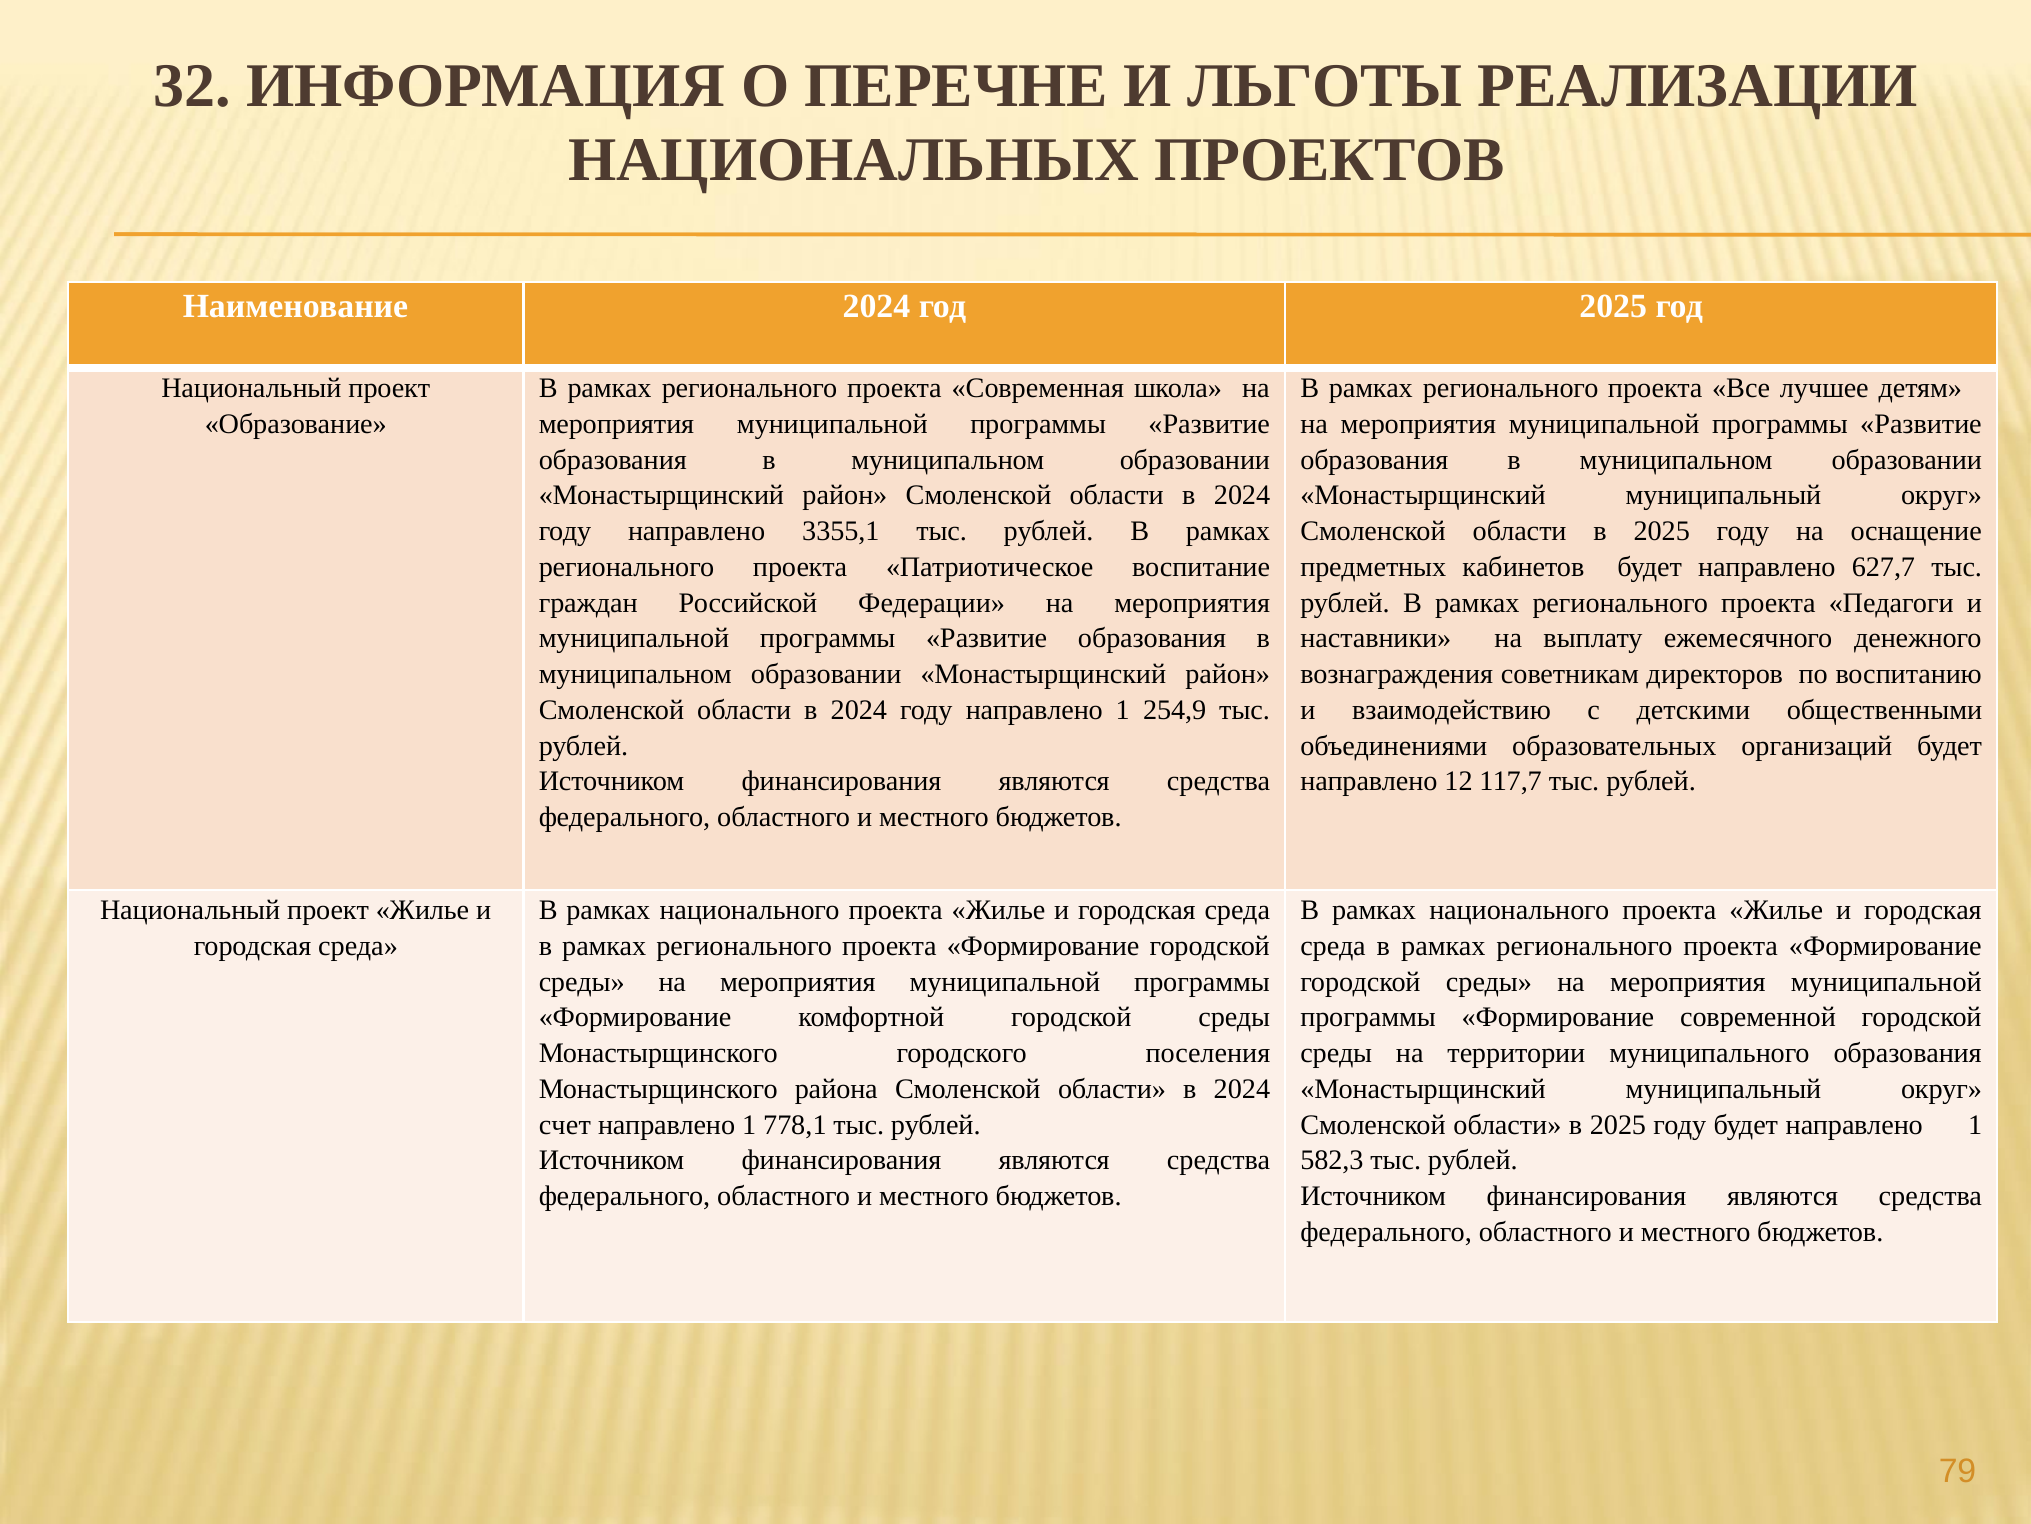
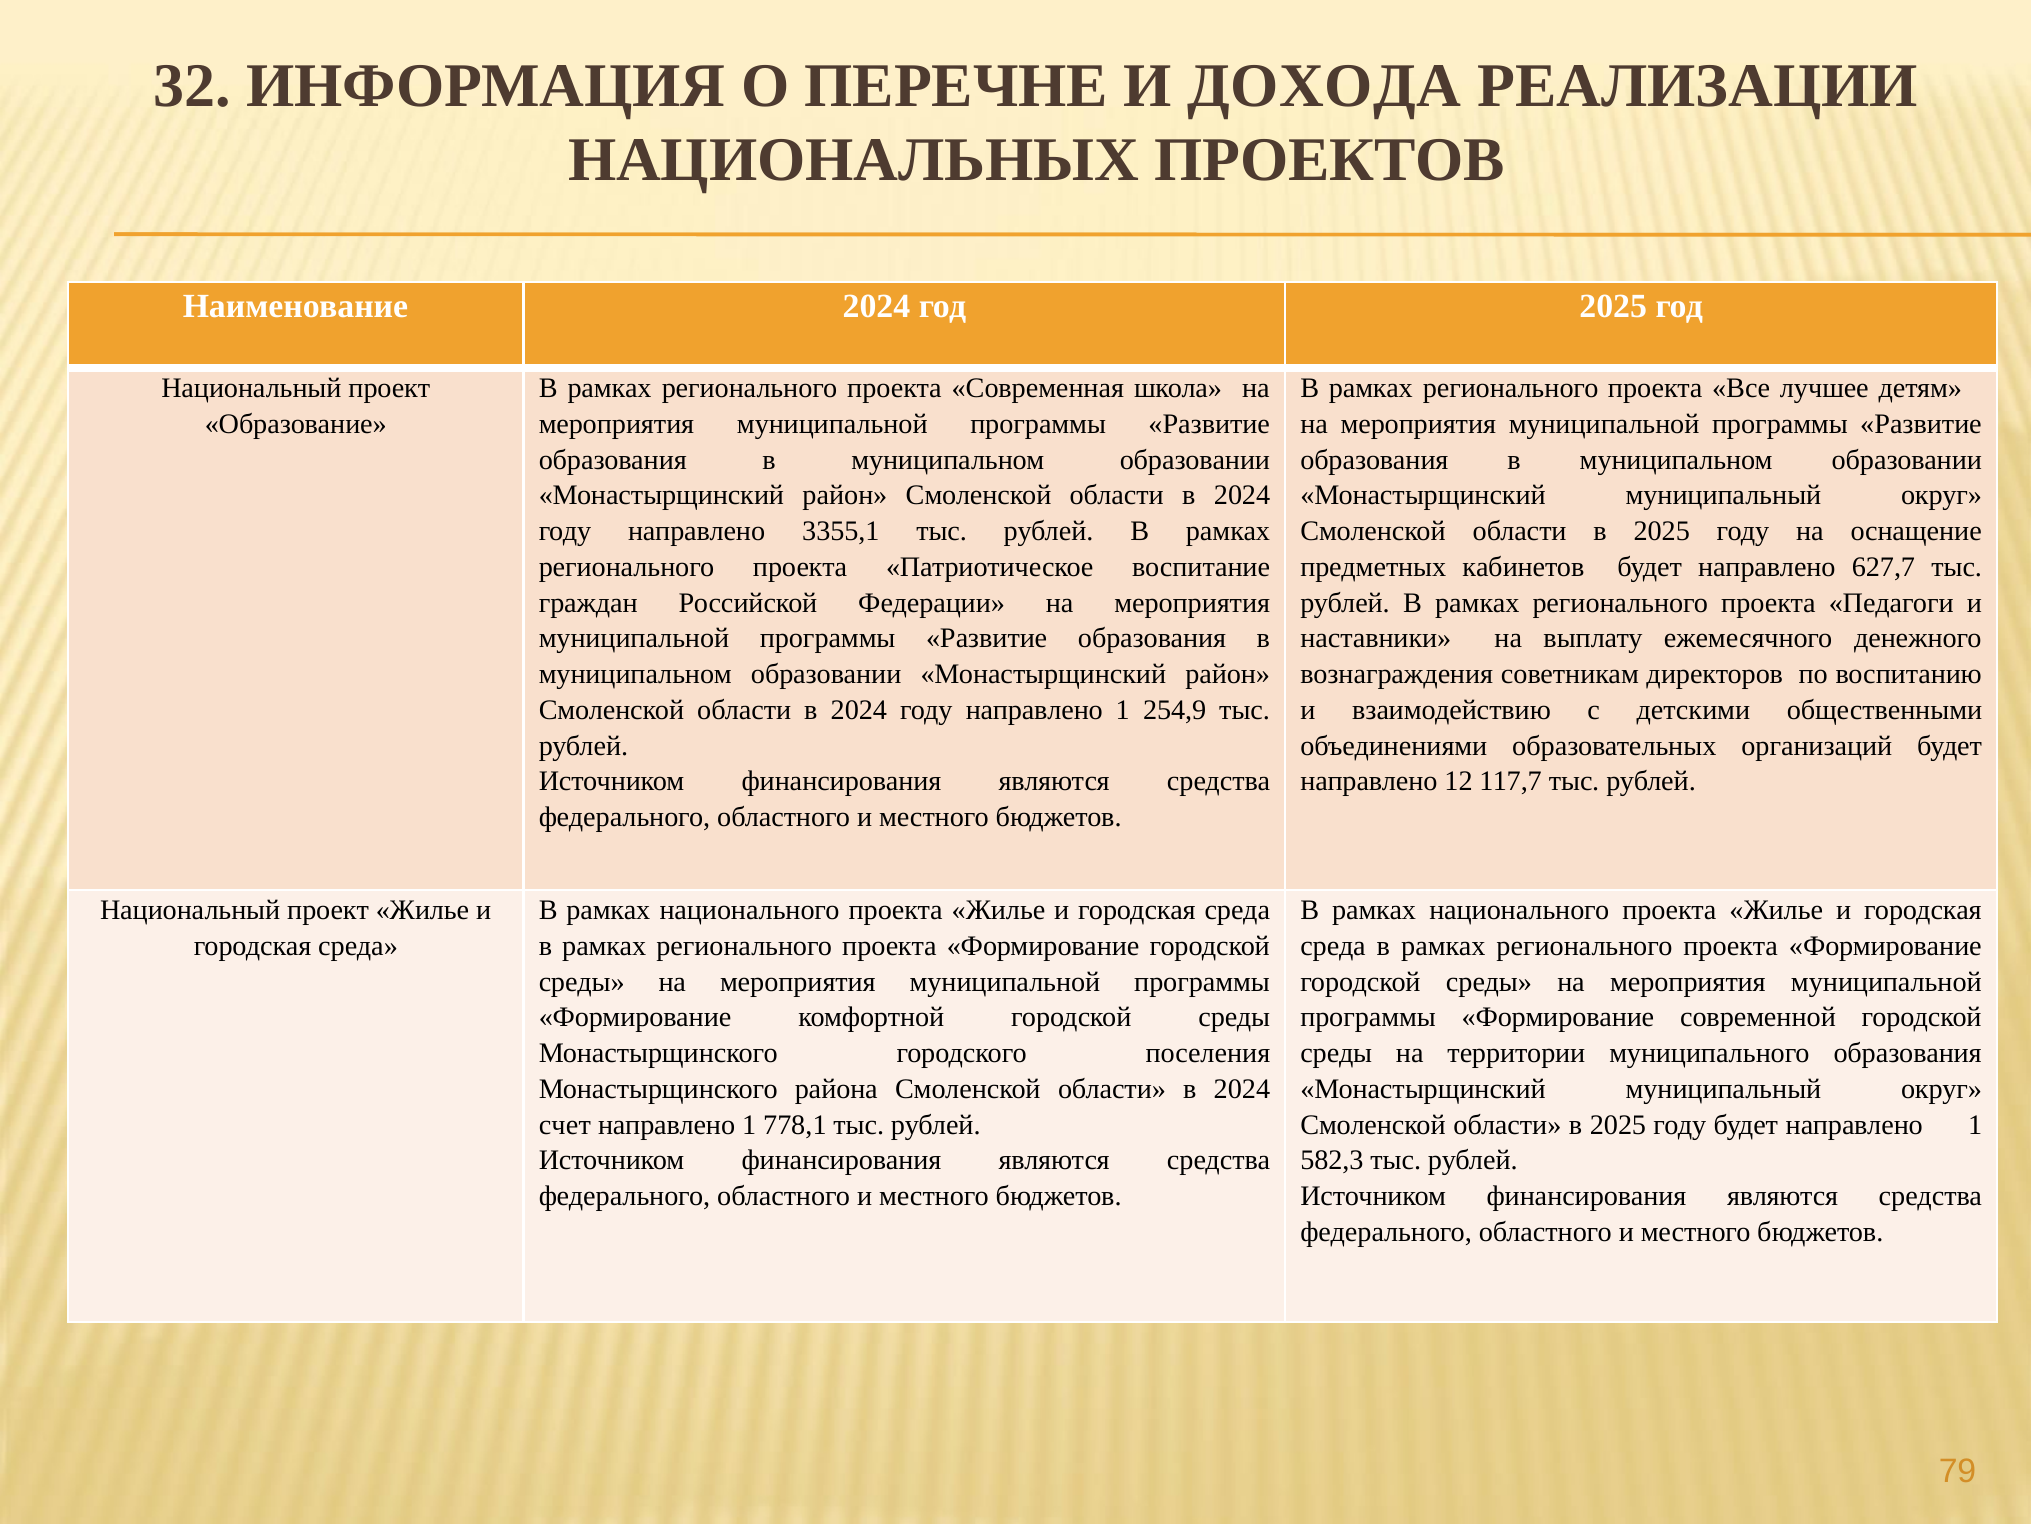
ЛЬГОТЫ: ЛЬГОТЫ -> ДОХОДА
